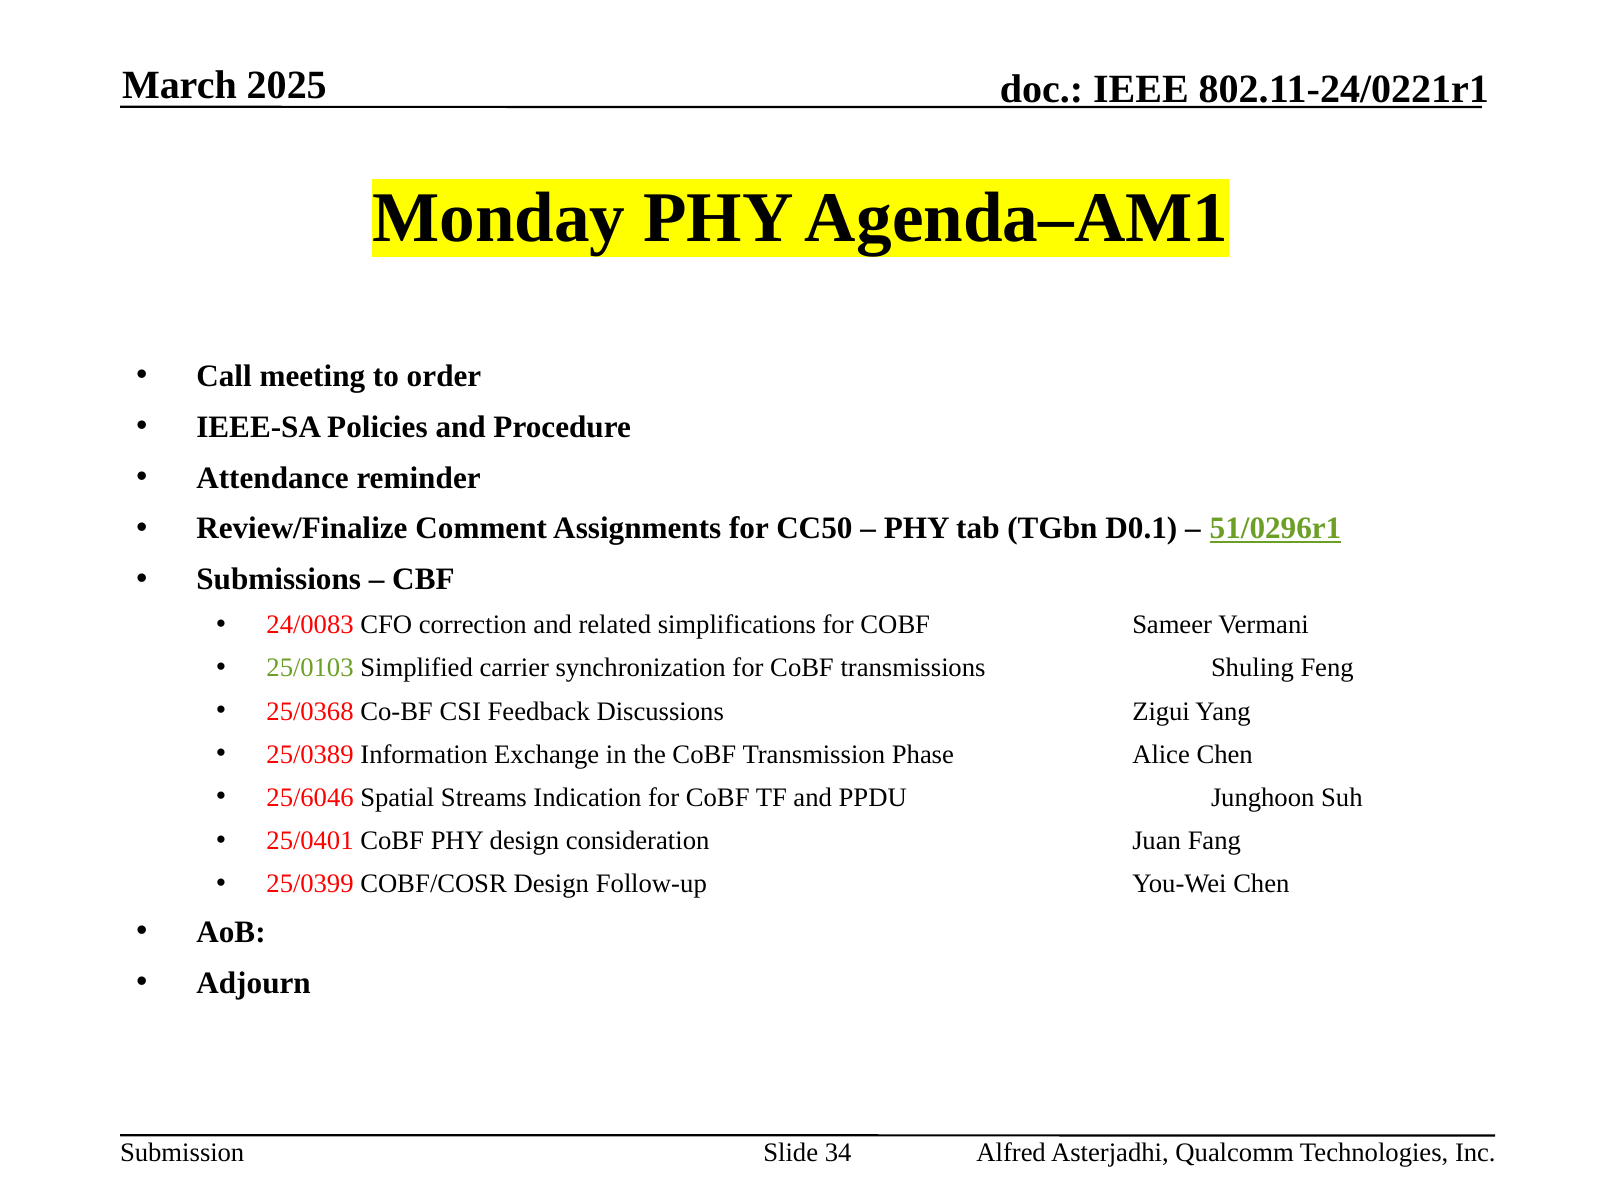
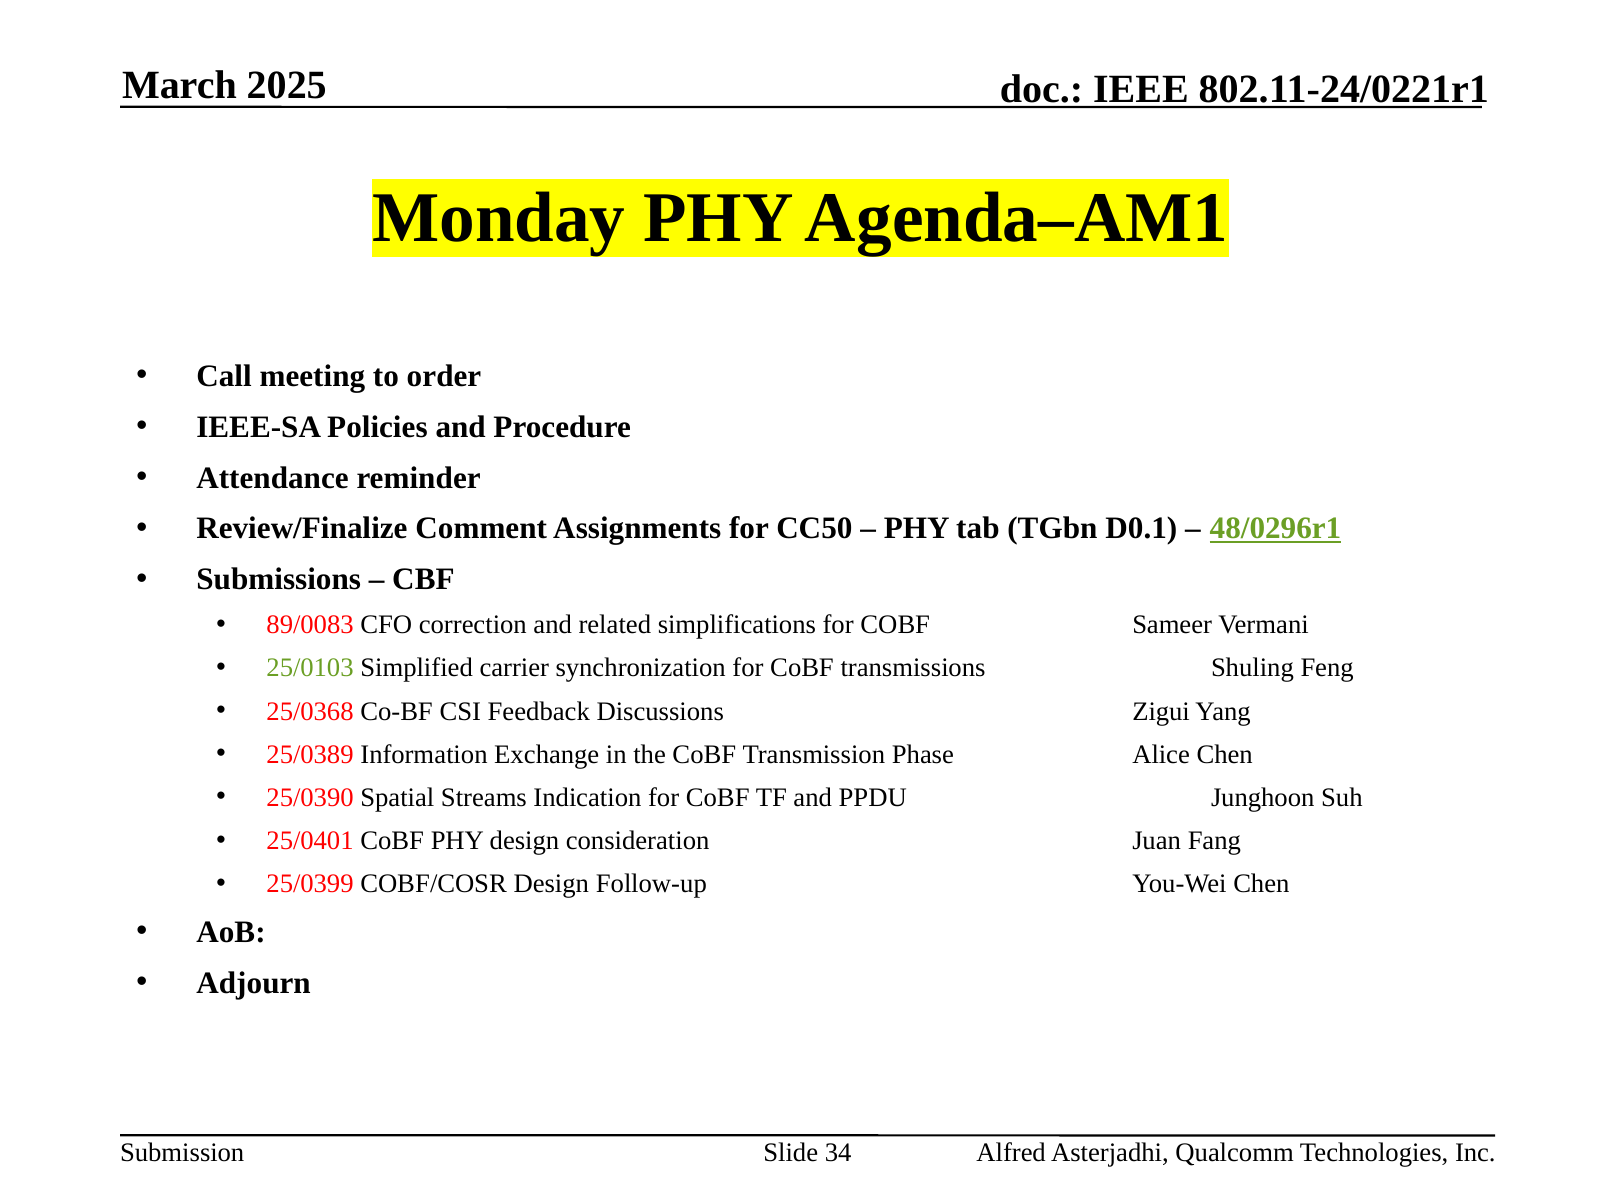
51/0296r1: 51/0296r1 -> 48/0296r1
24/0083: 24/0083 -> 89/0083
25/6046: 25/6046 -> 25/0390
